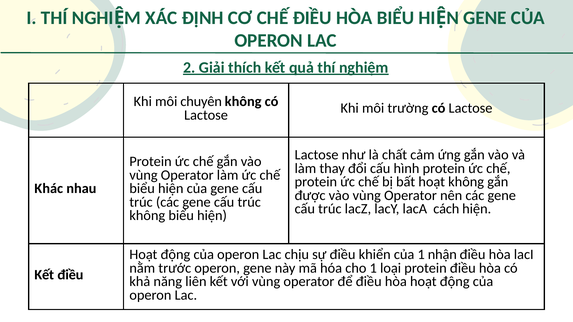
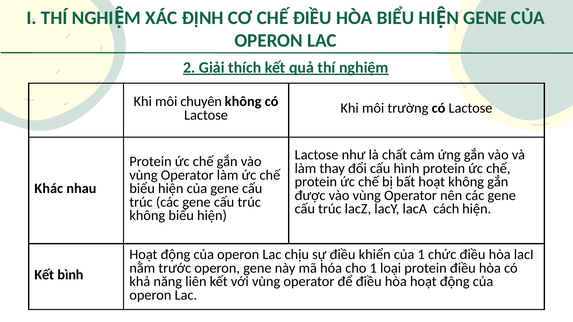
nhận: nhận -> chức
Kết điều: điều -> bình
